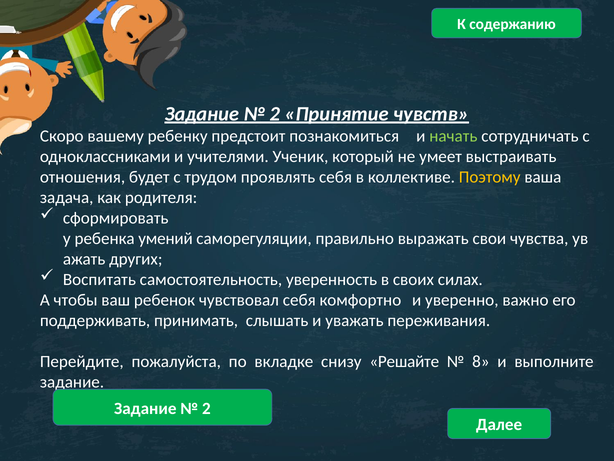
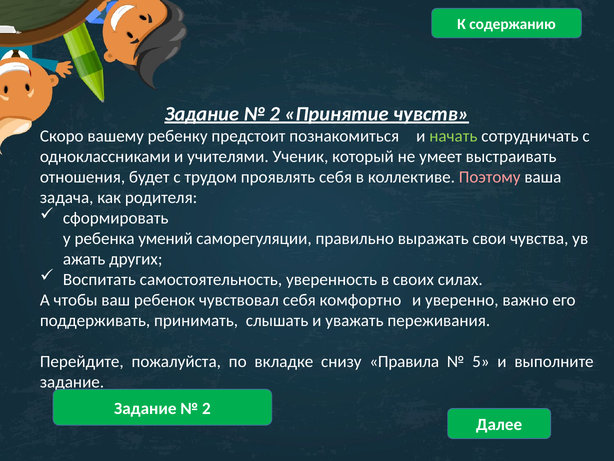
Поэтому colour: yellow -> pink
Решайте: Решайте -> Правила
8: 8 -> 5
